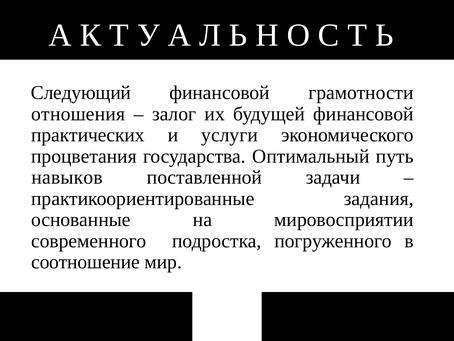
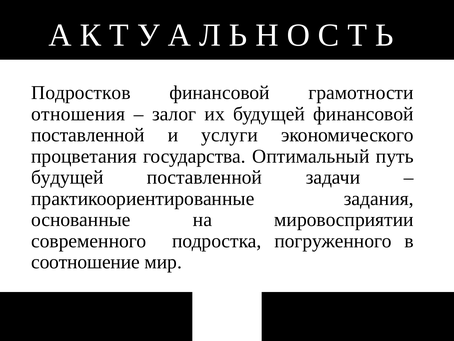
Следующий: Следующий -> Подростков
практических at (88, 135): практических -> поставленной
навыков at (67, 177): навыков -> будущей
